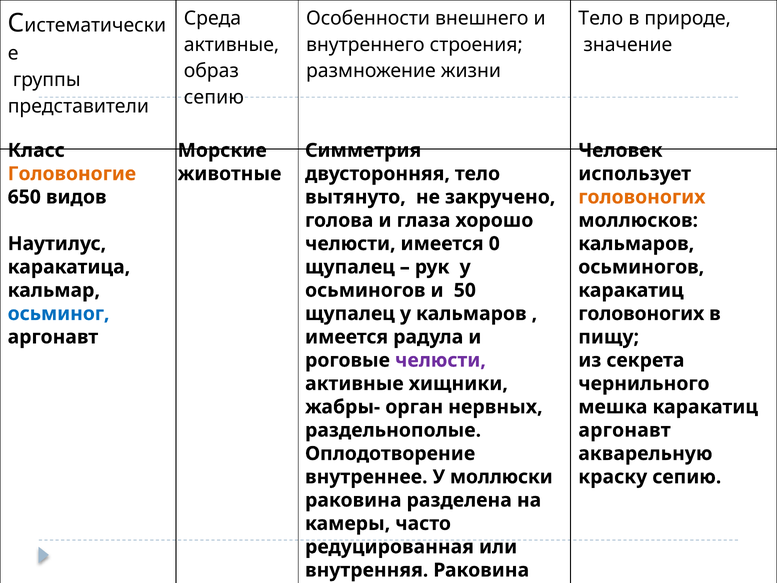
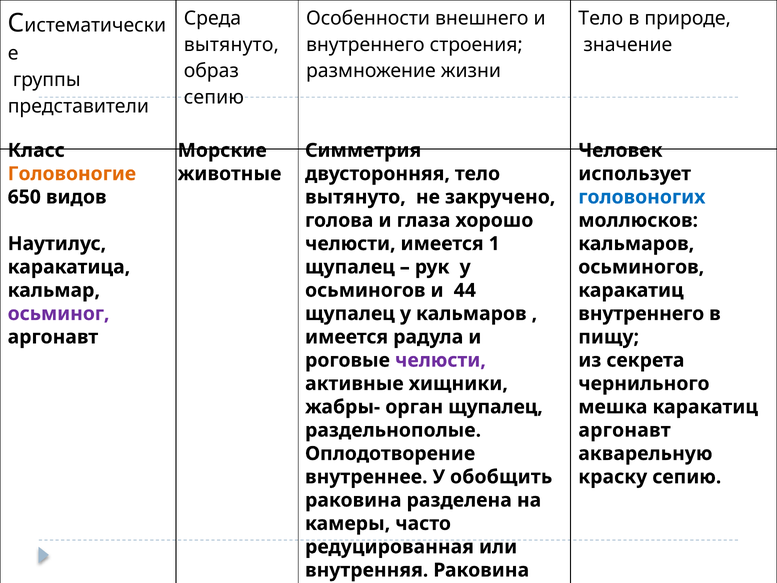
активные at (231, 45): активные -> вытянуто
головоногих at (642, 197) colour: orange -> blue
0: 0 -> 1
50: 50 -> 44
осьминог colour: blue -> purple
головоногих at (641, 314): головоногих -> внутреннего
орган нервных: нервных -> щупалец
моллюски: моллюски -> обобщить
